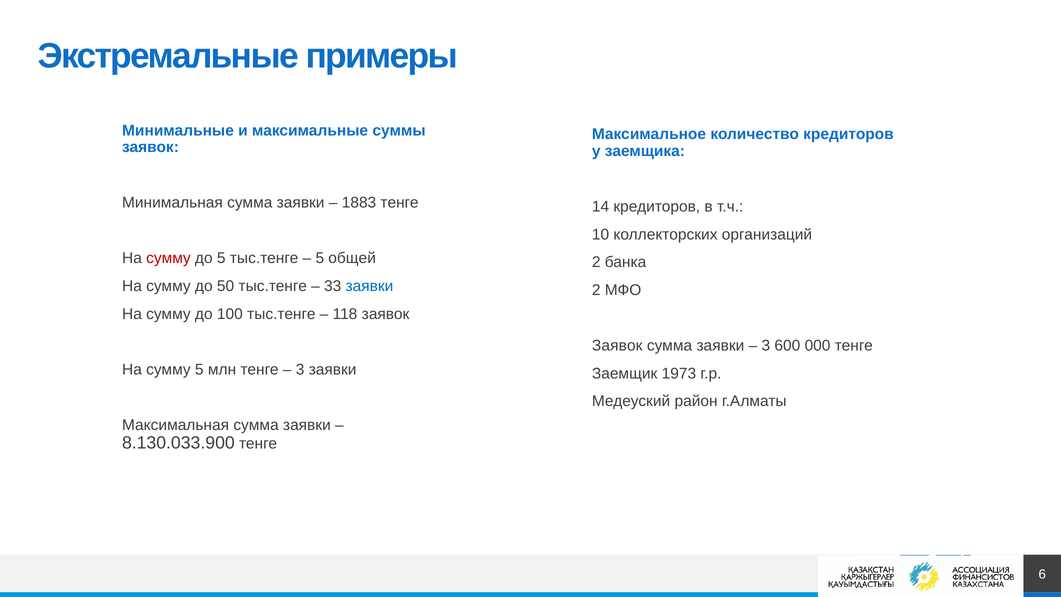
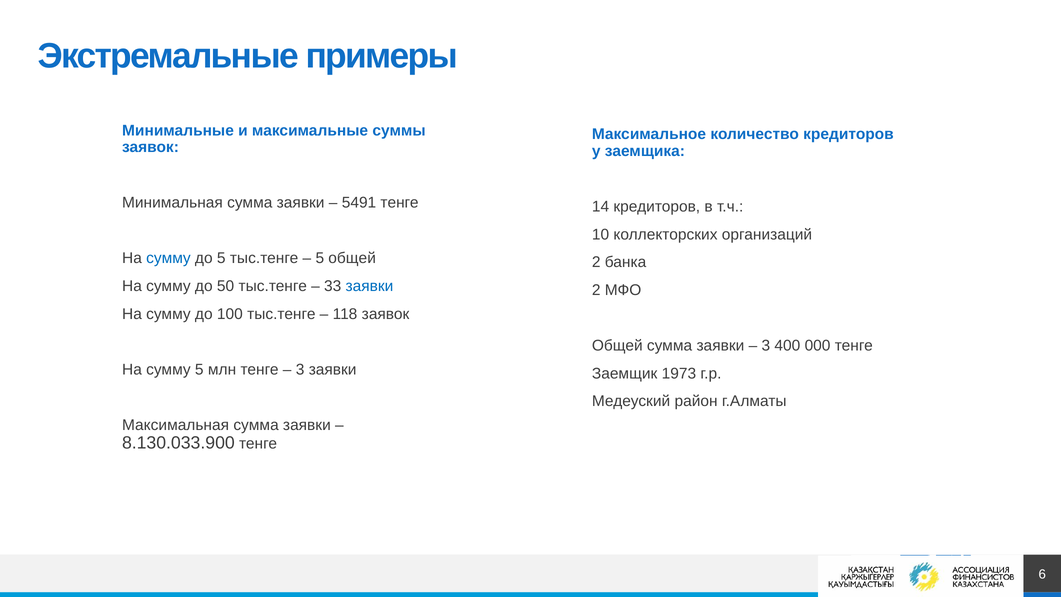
1883: 1883 -> 5491
сумму at (168, 258) colour: red -> blue
Заявок at (617, 346): Заявок -> Общей
600: 600 -> 400
